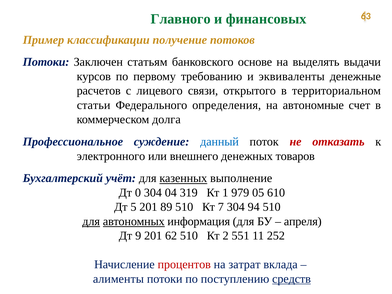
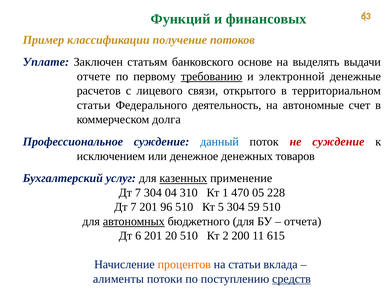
Главного: Главного -> Функций
Потоки at (46, 62): Потоки -> Уплате
курсов: курсов -> отчете
требованию underline: none -> present
эквиваленты: эквиваленты -> электронной
определения: определения -> деятельность
не отказать: отказать -> суждение
электронного: электронного -> исключением
внешнего: внешнего -> денежное
учёт: учёт -> услуг
выполнение: выполнение -> применение
0 at (138, 193): 0 -> 7
319: 319 -> 310
979: 979 -> 470
610: 610 -> 228
5 at (133, 207): 5 -> 7
89: 89 -> 96
7: 7 -> 5
94: 94 -> 59
для at (91, 221) underline: present -> none
информация: информация -> бюджетного
апреля: апреля -> отчета
9: 9 -> 6
62: 62 -> 20
551: 551 -> 200
252: 252 -> 615
процентов colour: red -> orange
на затрат: затрат -> статьи
